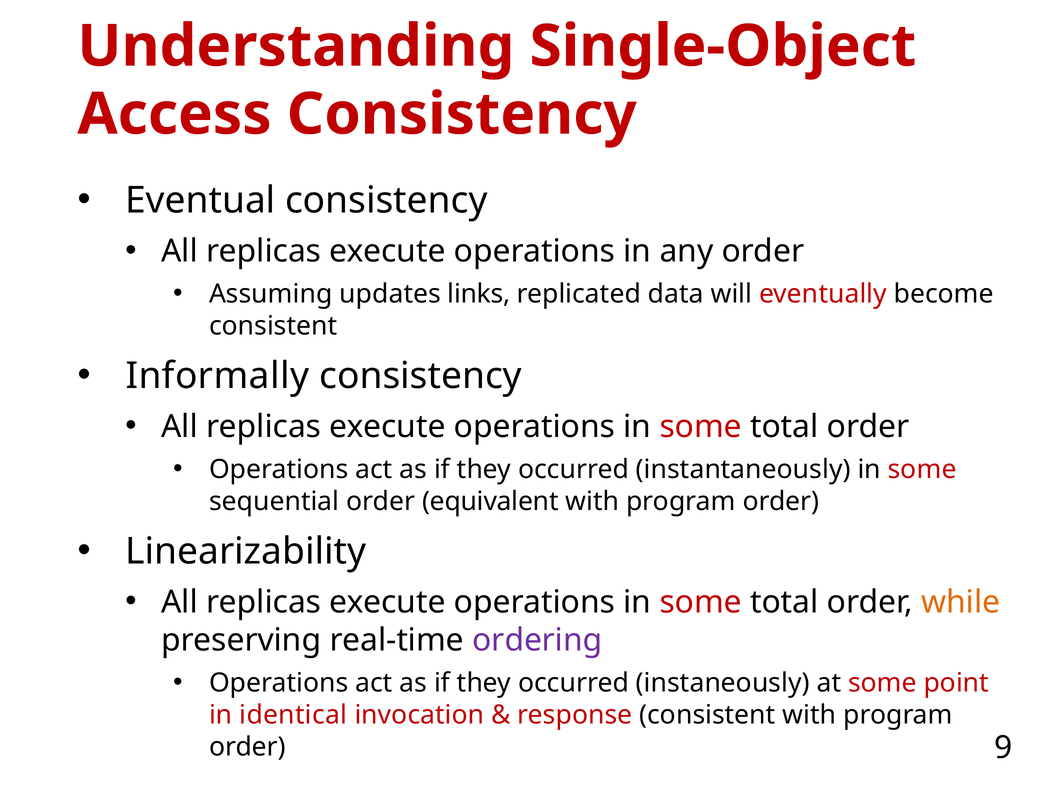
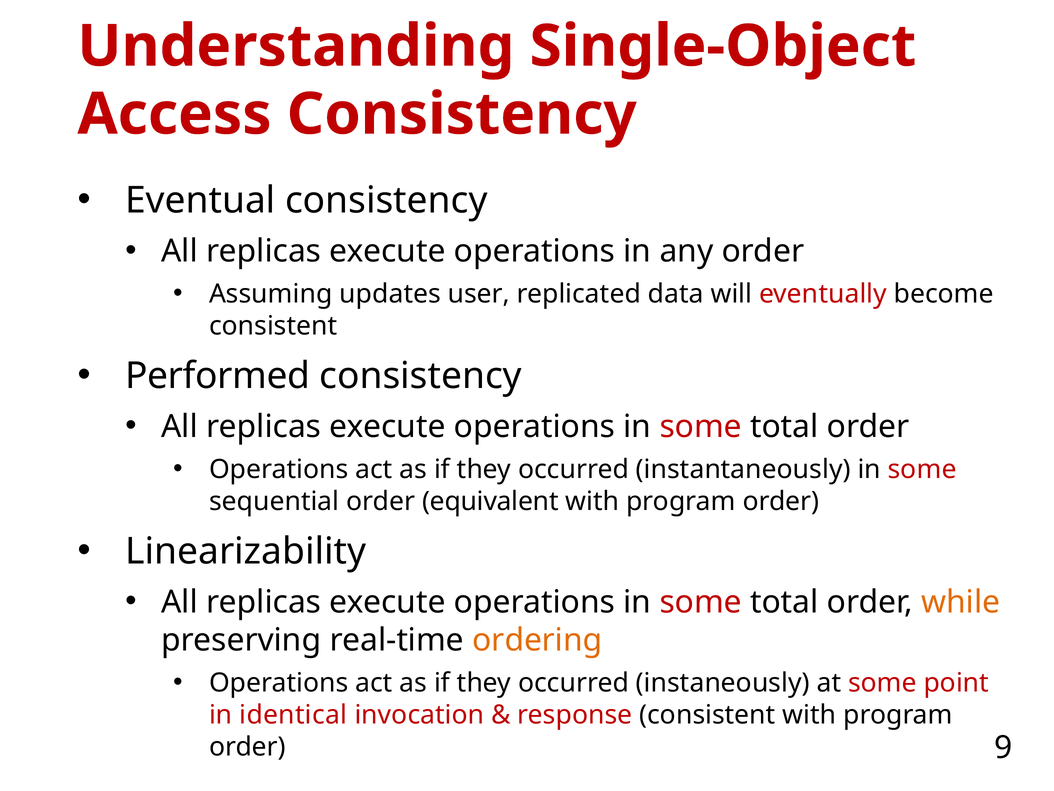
links: links -> user
Informally: Informally -> Performed
ordering colour: purple -> orange
